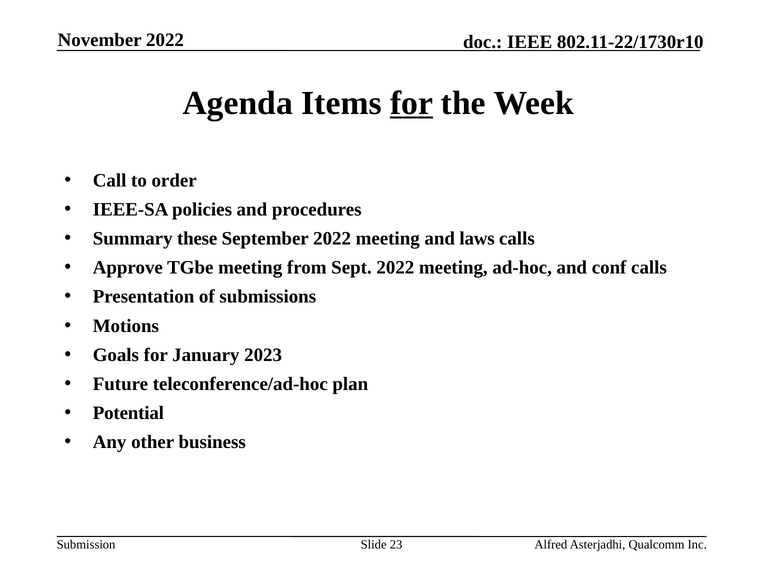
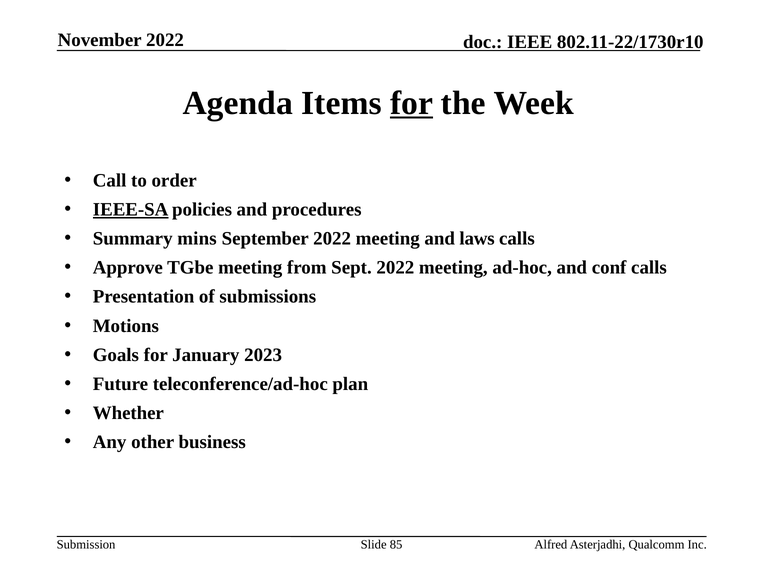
IEEE-SA underline: none -> present
these: these -> mins
Potential: Potential -> Whether
23: 23 -> 85
